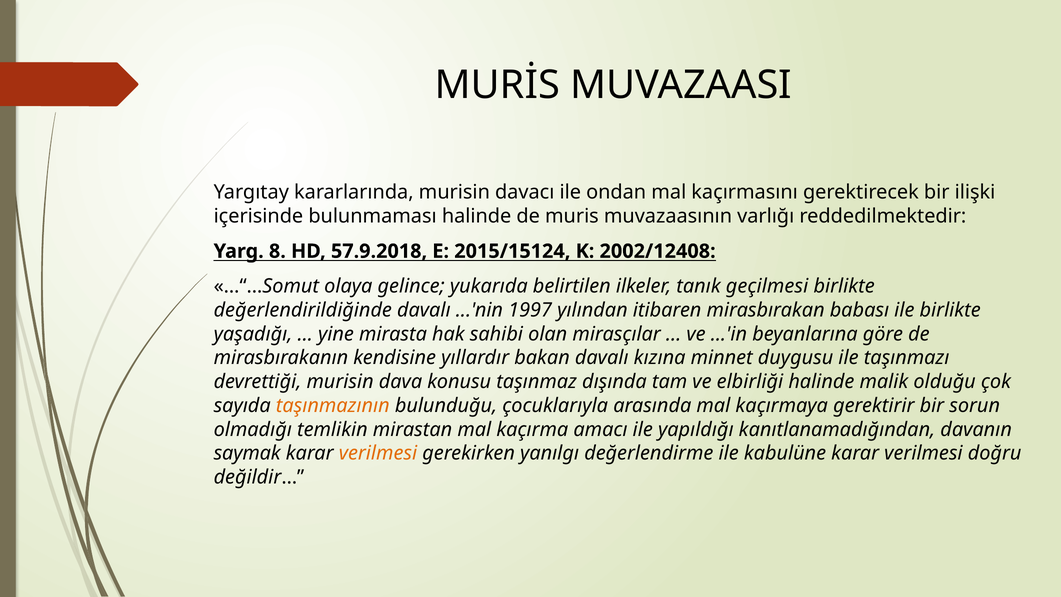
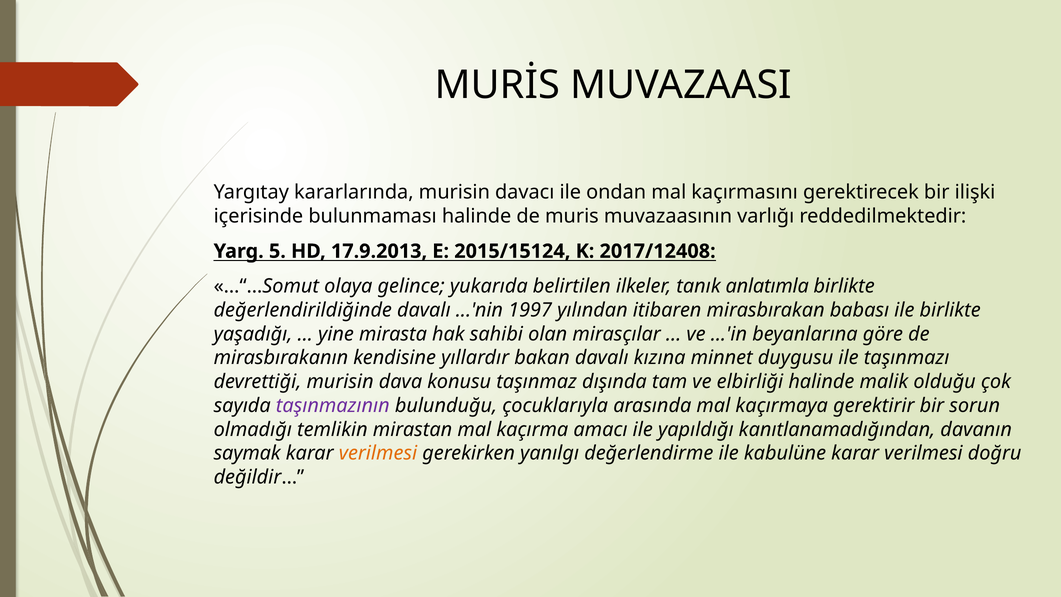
8: 8 -> 5
57.9.2018: 57.9.2018 -> 17.9.2013
2002/12408: 2002/12408 -> 2017/12408
geçilmesi: geçilmesi -> anlatımla
taşınmazının colour: orange -> purple
